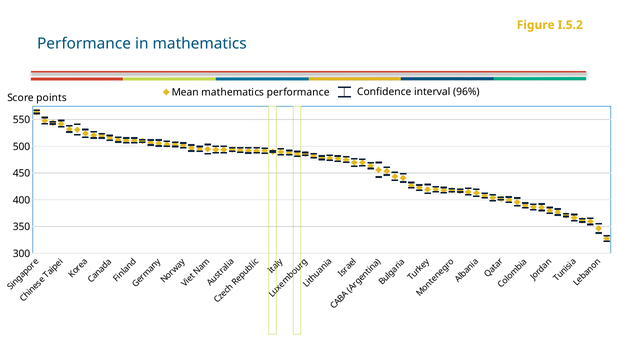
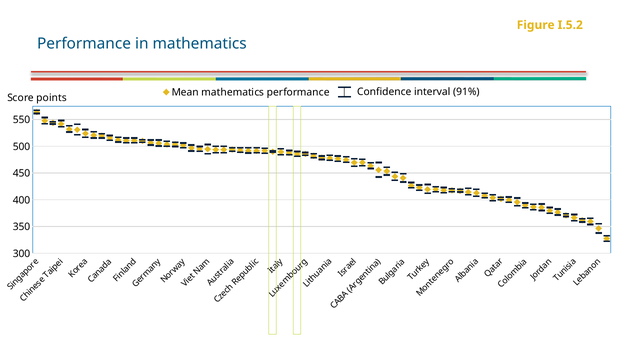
96%: 96% -> 91%
